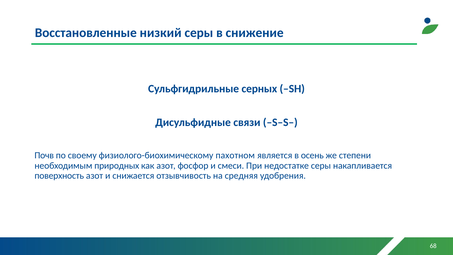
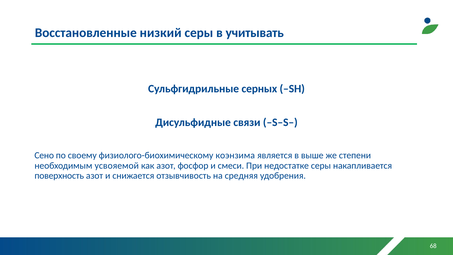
снижение: снижение -> учитывать
Почв: Почв -> Сено
пахотном: пахотном -> коэнзима
осень: осень -> выше
природных: природных -> усвояемой
